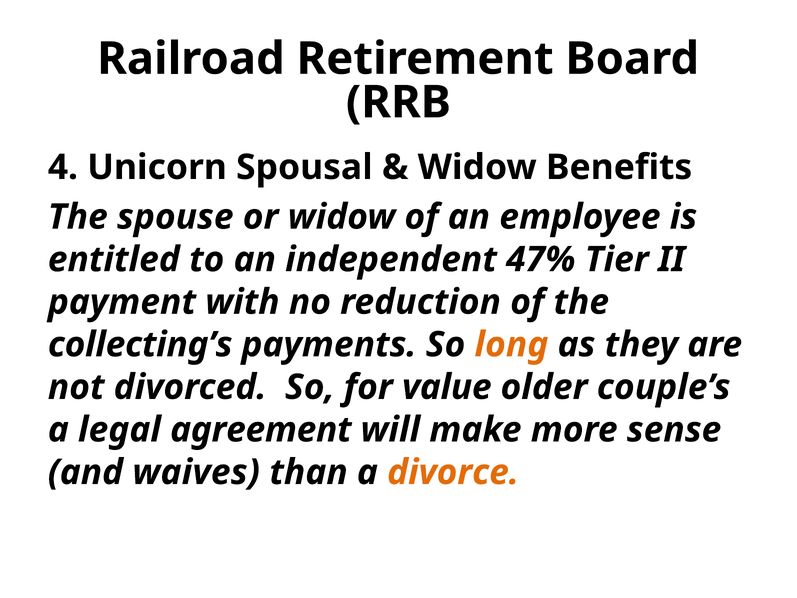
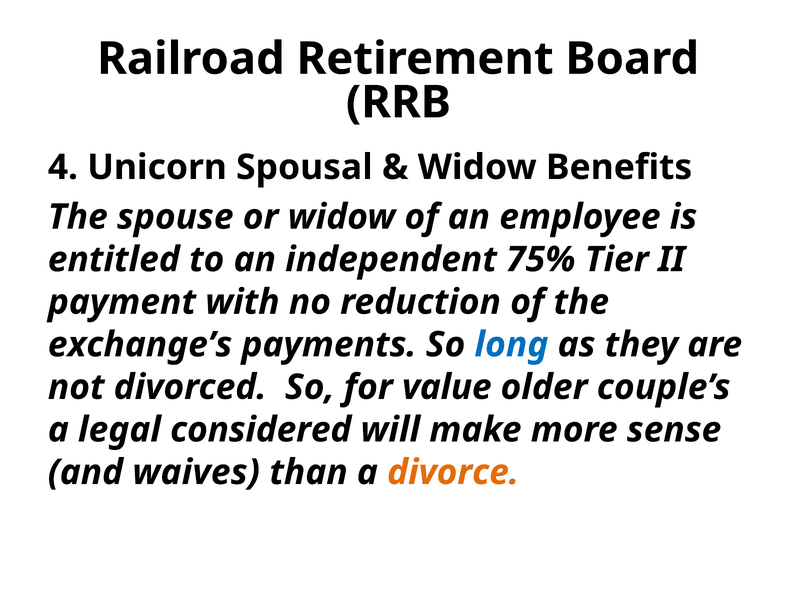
47%: 47% -> 75%
collecting’s: collecting’s -> exchange’s
long colour: orange -> blue
agreement: agreement -> considered
